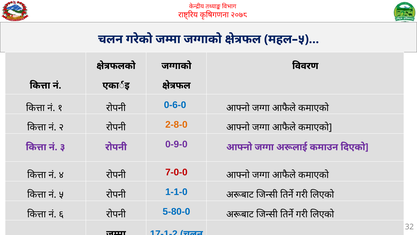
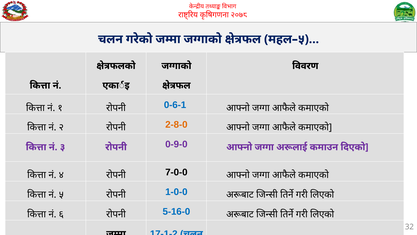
0-6-0: 0-6-0 -> 0-6-1
7-0-0 colour: red -> black
1-1-0: 1-1-0 -> 1-0-0
5-80-0: 5-80-0 -> 5-16-0
